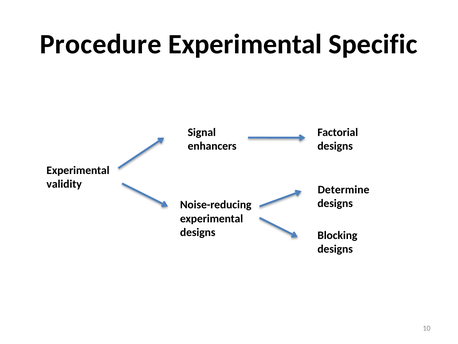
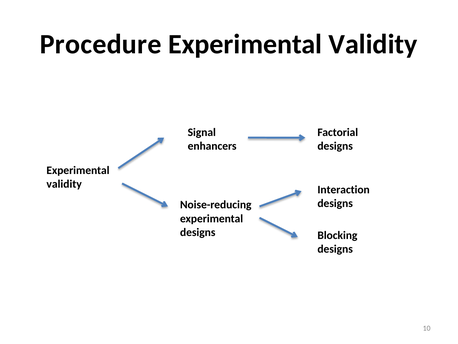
Specific at (373, 44): Specific -> Validity
Determine: Determine -> Interaction
